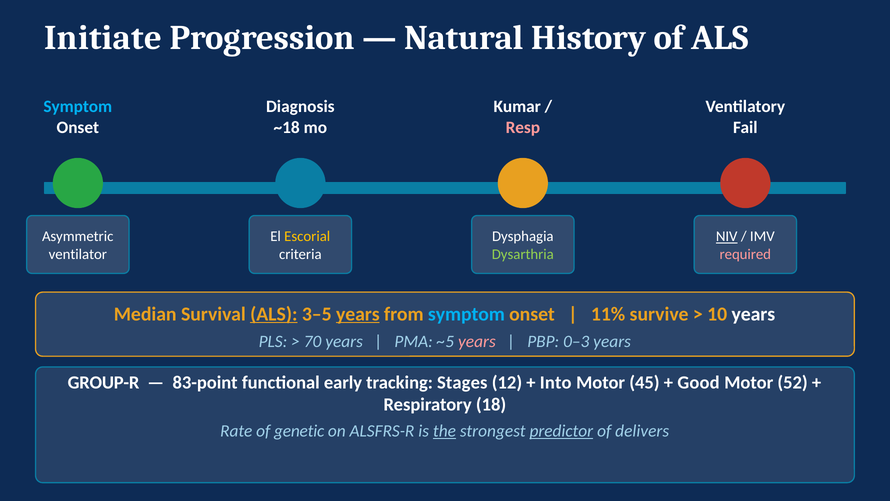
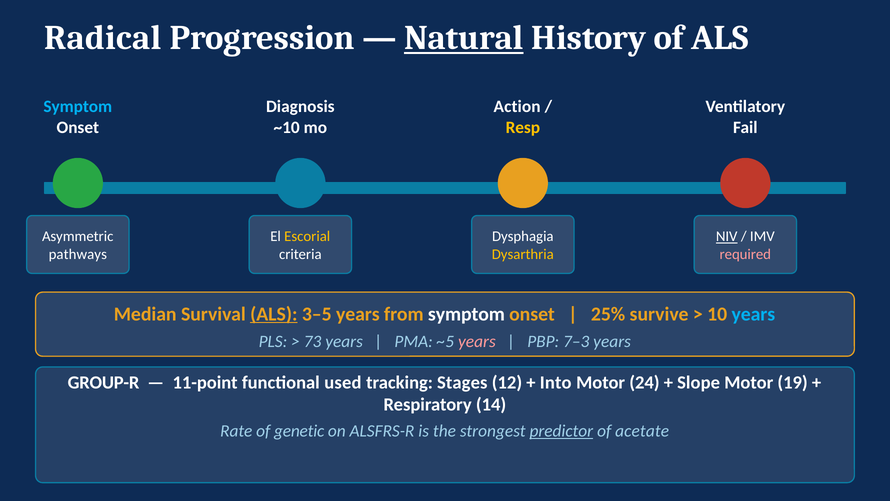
Initiate: Initiate -> Radical
Natural underline: none -> present
Kumar: Kumar -> Action
~18: ~18 -> ~10
Resp colour: pink -> yellow
ventilator: ventilator -> pathways
Dysarthria colour: light green -> yellow
years at (358, 314) underline: present -> none
symptom at (466, 314) colour: light blue -> white
11%: 11% -> 25%
years at (753, 314) colour: white -> light blue
70: 70 -> 73
0–3: 0–3 -> 7–3
83-point: 83-point -> 11-point
early: early -> used
45: 45 -> 24
Good: Good -> Slope
52: 52 -> 19
18: 18 -> 14
the underline: present -> none
delivers: delivers -> acetate
